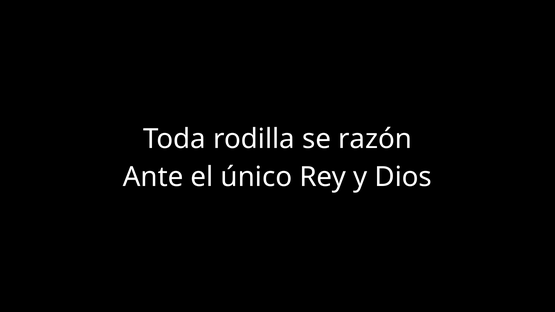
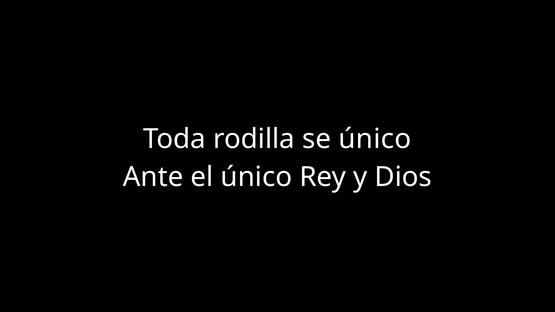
se razón: razón -> único
